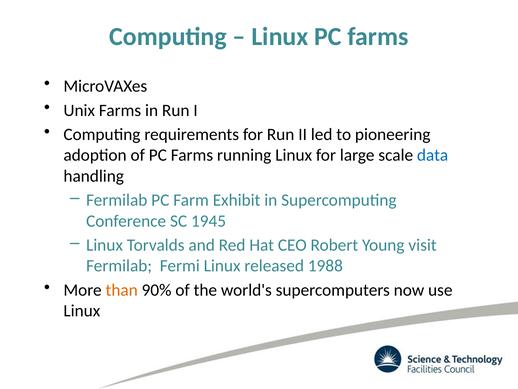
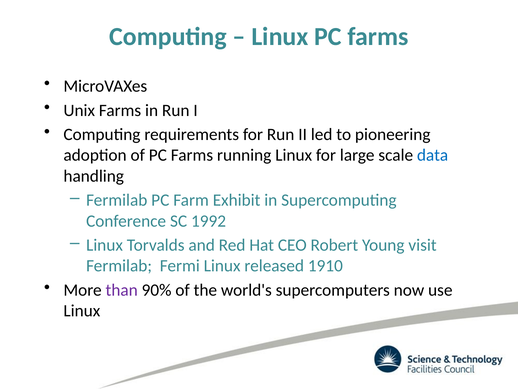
1945: 1945 -> 1992
1988: 1988 -> 1910
than colour: orange -> purple
